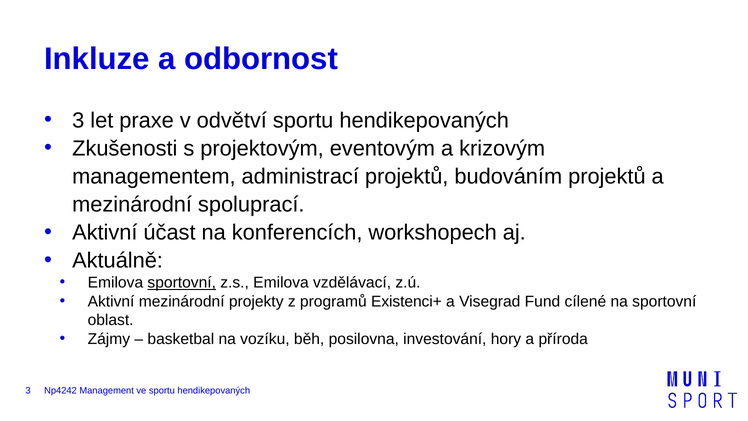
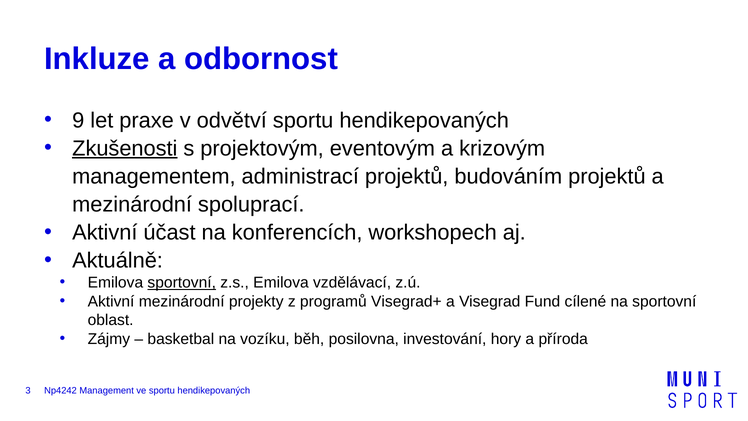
3 at (78, 120): 3 -> 9
Zkušenosti underline: none -> present
Existenci+: Existenci+ -> Visegrad+
